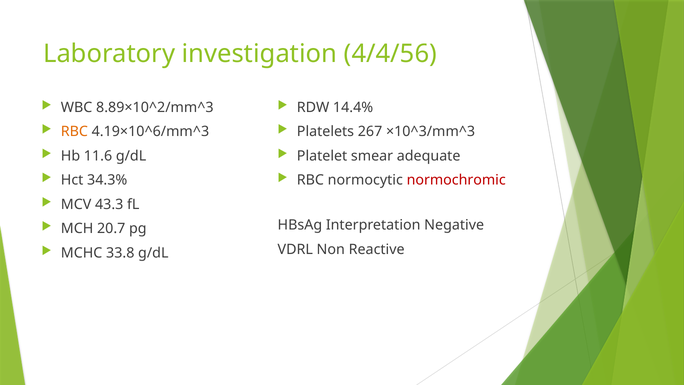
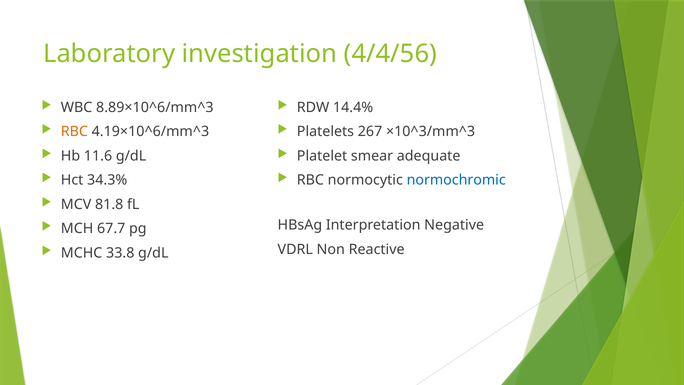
8.89×10^2/mm^3: 8.89×10^2/mm^3 -> 8.89×10^6/mm^3
normochromic colour: red -> blue
43.3: 43.3 -> 81.8
20.7: 20.7 -> 67.7
